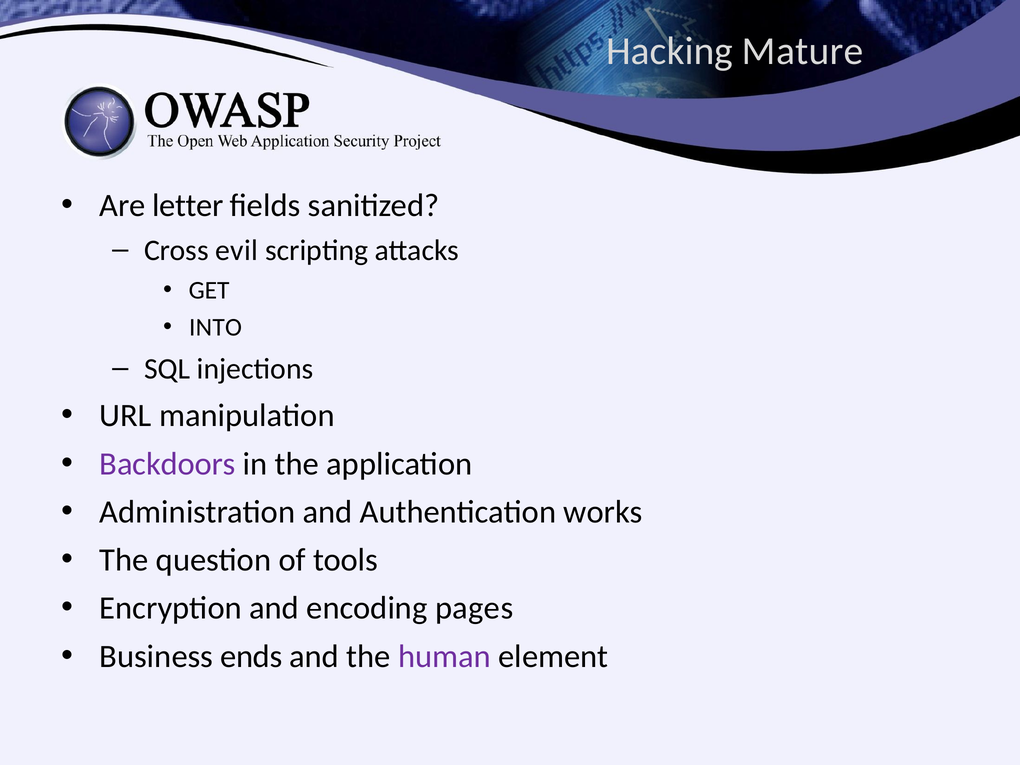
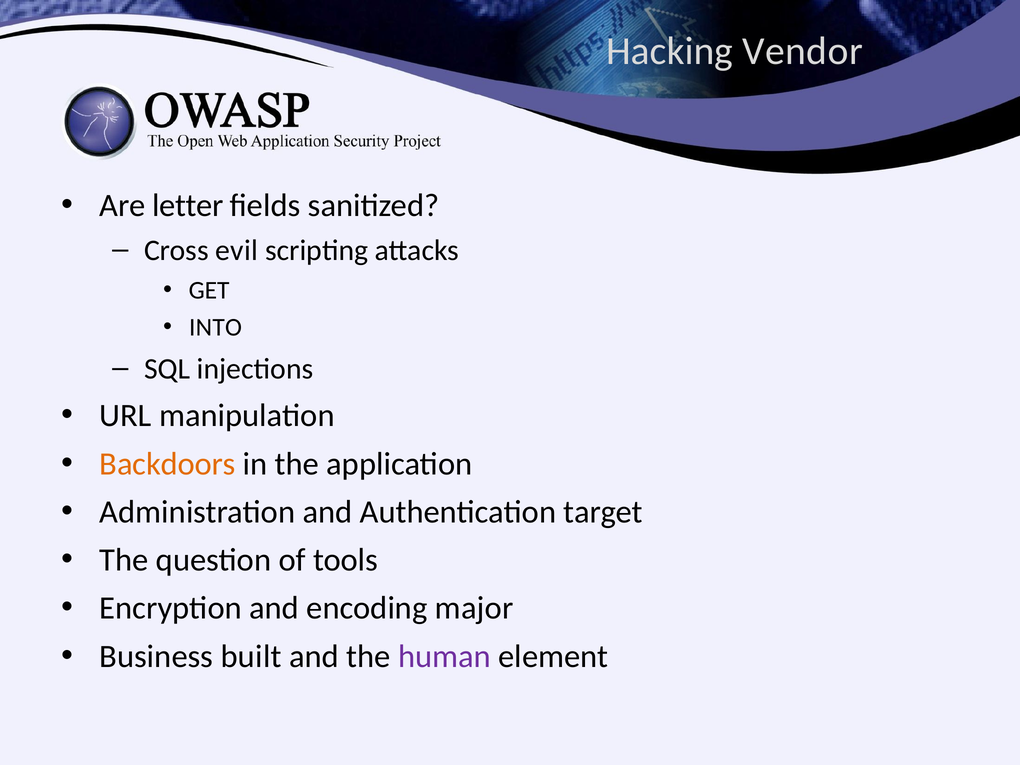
Mature: Mature -> Vendor
Backdoors colour: purple -> orange
works: works -> target
pages: pages -> major
ends: ends -> built
